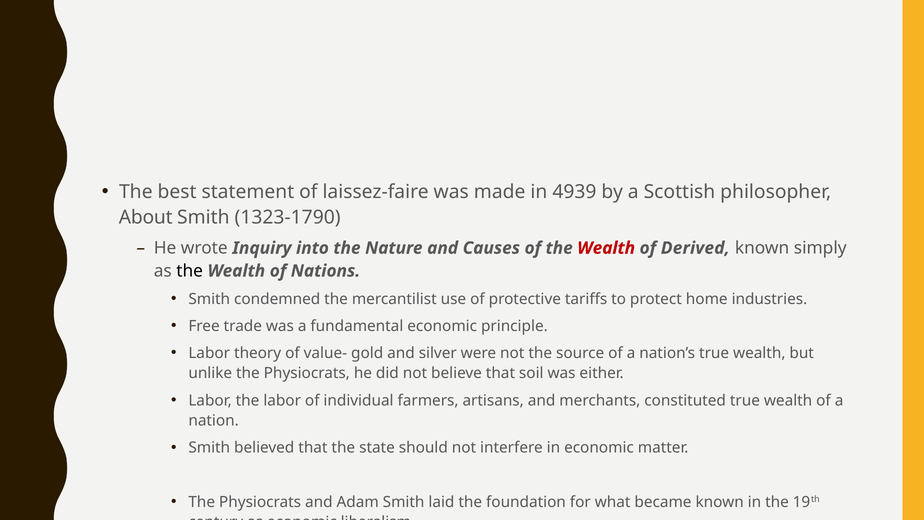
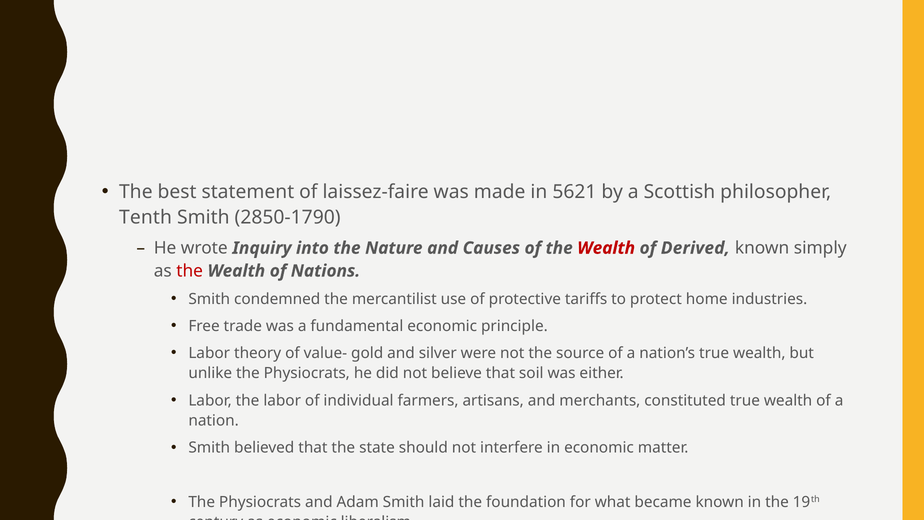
4939: 4939 -> 5621
About: About -> Tenth
1323-1790: 1323-1790 -> 2850-1790
the at (190, 271) colour: black -> red
